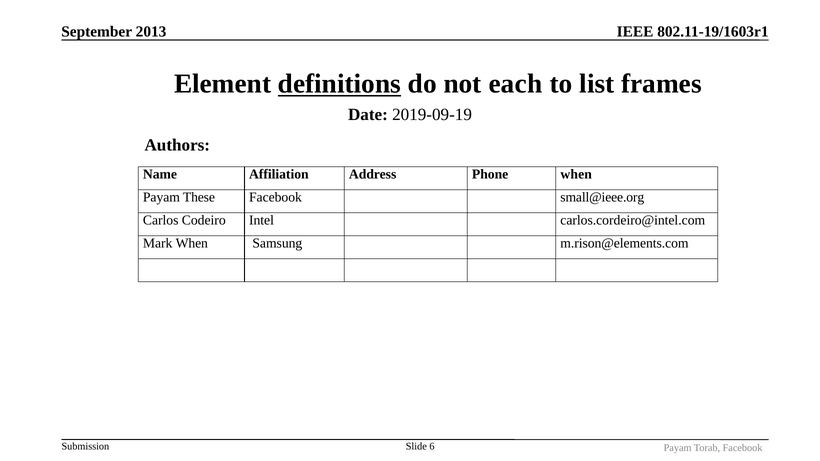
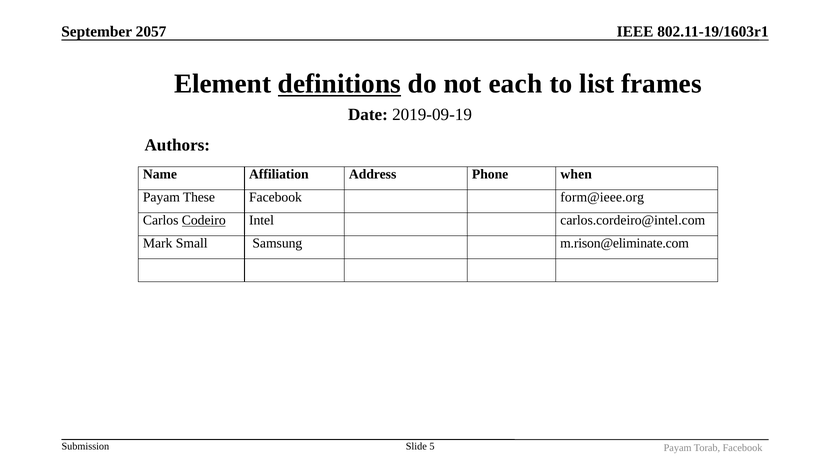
2013: 2013 -> 2057
small@ieee.org: small@ieee.org -> form@ieee.org
Codeiro underline: none -> present
Mark When: When -> Small
m.rison@elements.com: m.rison@elements.com -> m.rison@eliminate.com
6: 6 -> 5
